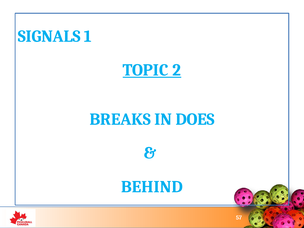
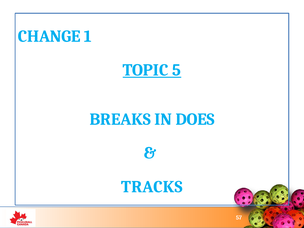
SIGNALS: SIGNALS -> CHANGE
2: 2 -> 5
BEHIND: BEHIND -> TRACKS
